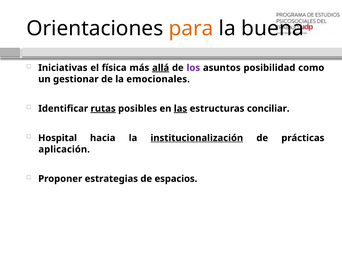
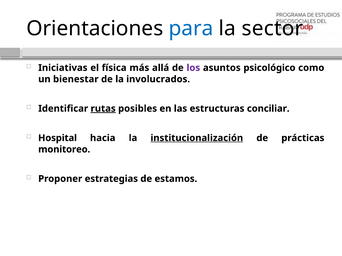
para colour: orange -> blue
buena: buena -> sector
allá underline: present -> none
posibilidad: posibilidad -> psicológico
gestionar: gestionar -> bienestar
emocionales: emocionales -> involucrados
las underline: present -> none
aplicación: aplicación -> monitoreo
espacios: espacios -> estamos
